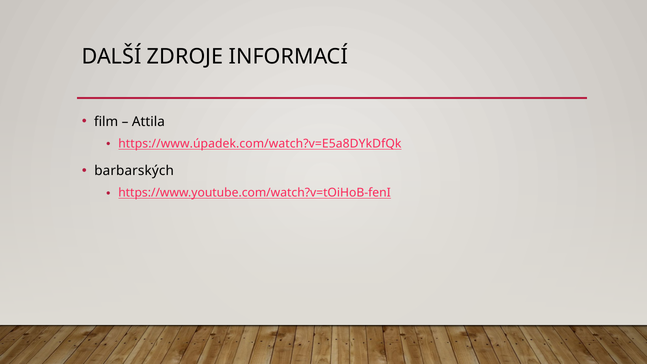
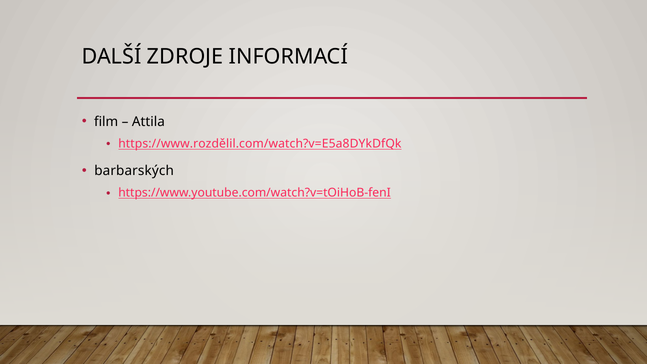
https://www.úpadek.com/watch?v=E5a8DYkDfQk: https://www.úpadek.com/watch?v=E5a8DYkDfQk -> https://www.rozdělil.com/watch?v=E5a8DYkDfQk
